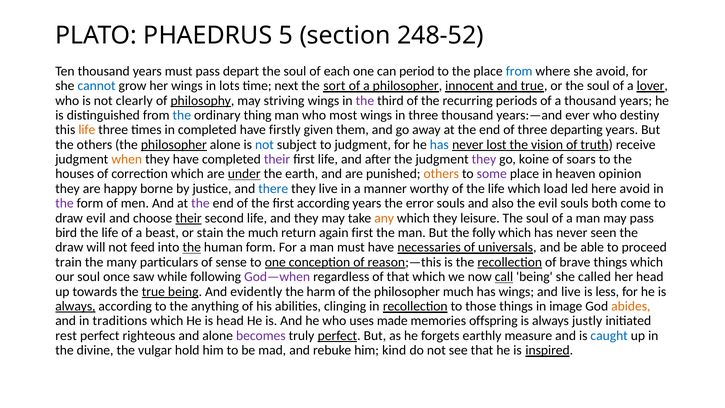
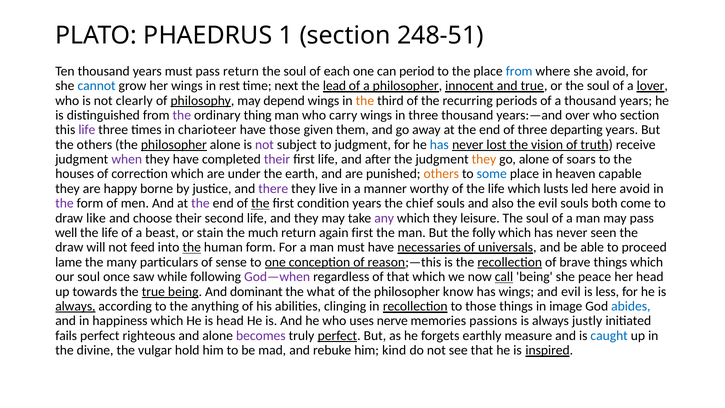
5: 5 -> 1
248-52: 248-52 -> 248-51
pass depart: depart -> return
lots: lots -> rest
sort: sort -> lead
striving: striving -> depend
the at (365, 100) colour: purple -> orange
the at (182, 115) colour: blue -> purple
most: most -> carry
ever: ever -> over
who destiny: destiny -> section
life at (87, 130) colour: orange -> purple
in completed: completed -> charioteer
have firstly: firstly -> those
not at (264, 145) colour: blue -> purple
when colour: orange -> purple
they at (484, 159) colour: purple -> orange
go koine: koine -> alone
under underline: present -> none
some colour: purple -> blue
opinion: opinion -> capable
there colour: blue -> purple
load: load -> lusts
the at (260, 203) underline: none -> present
first according: according -> condition
error: error -> chief
draw evil: evil -> like
their at (189, 218) underline: present -> none
any colour: orange -> purple
bird: bird -> well
train: train -> lame
called: called -> peace
evidently: evidently -> dominant
harm: harm -> what
philosopher much: much -> know
and live: live -> evil
abides colour: orange -> blue
traditions: traditions -> happiness
made: made -> nerve
offspring: offspring -> passions
rest: rest -> fails
